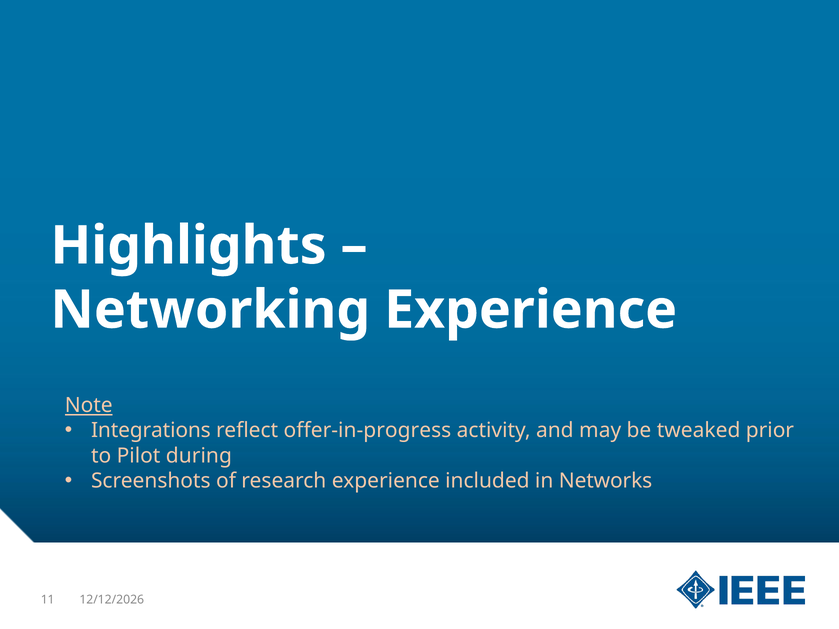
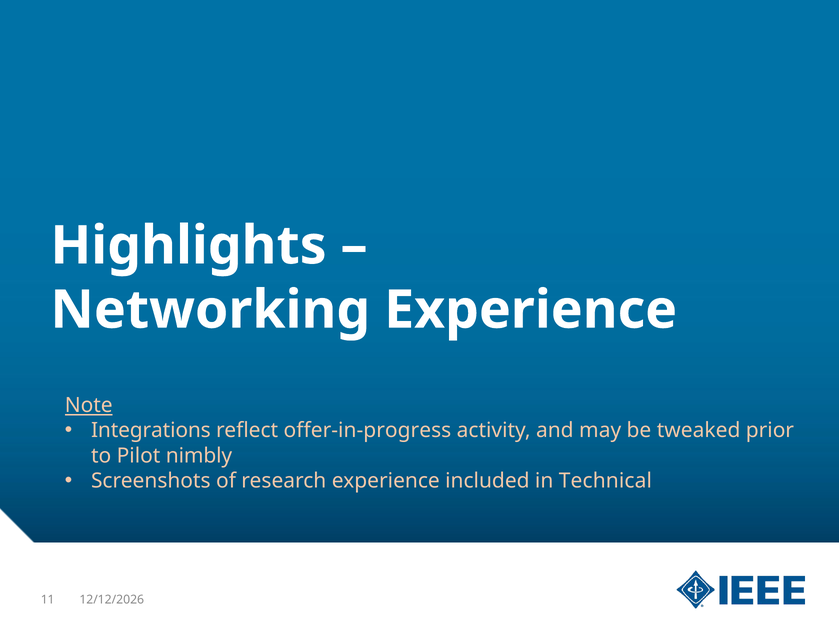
during: during -> nimbly
Networks: Networks -> Technical
